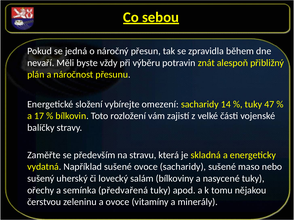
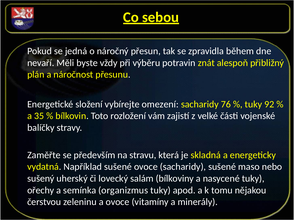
14: 14 -> 76
47: 47 -> 92
17: 17 -> 35
předvařená: předvařená -> organizmus
